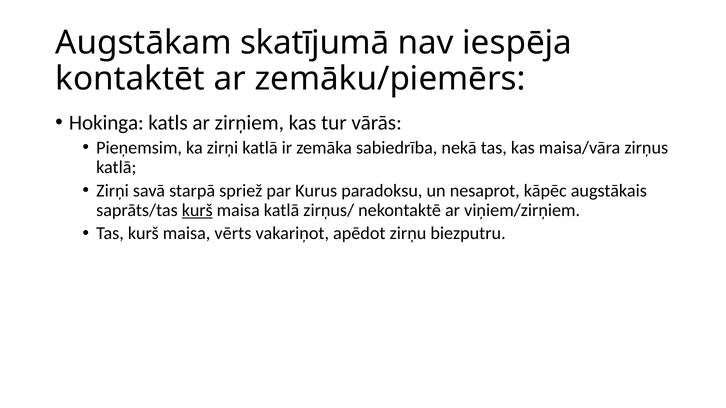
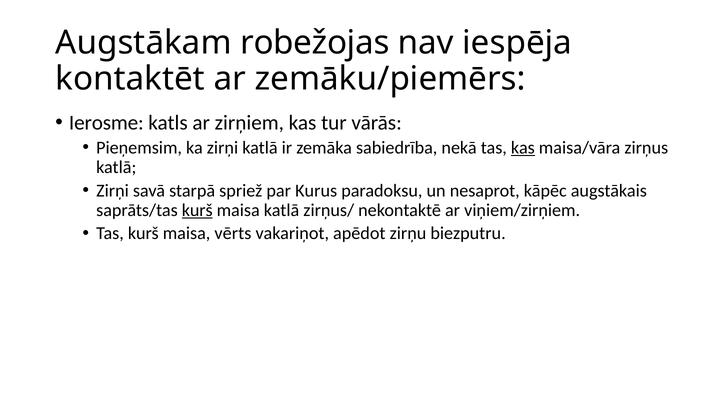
skatījumā: skatījumā -> robežojas
Hokinga: Hokinga -> Ierosme
kas at (523, 148) underline: none -> present
